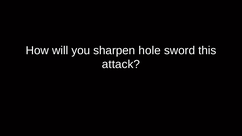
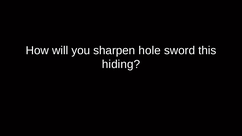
attack: attack -> hiding
